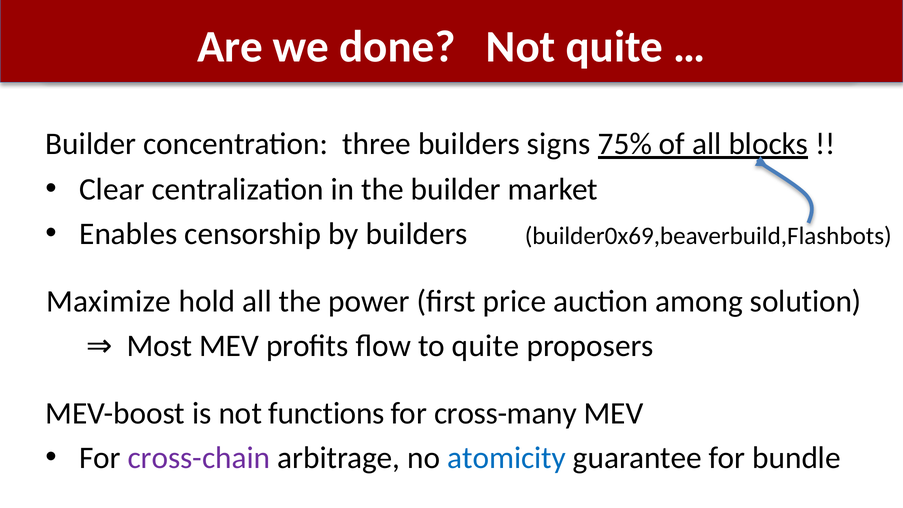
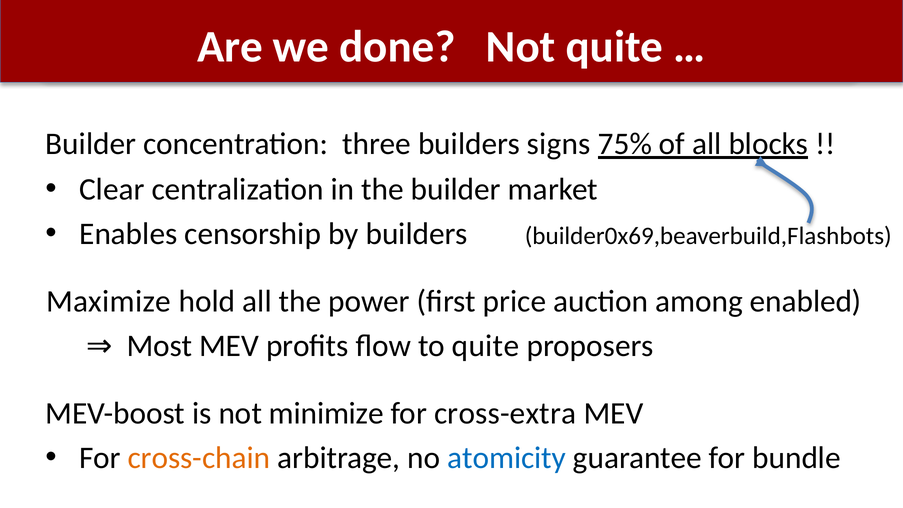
solution: solution -> enabled
functions: functions -> minimize
cross-many: cross-many -> cross-extra
cross-chain colour: purple -> orange
